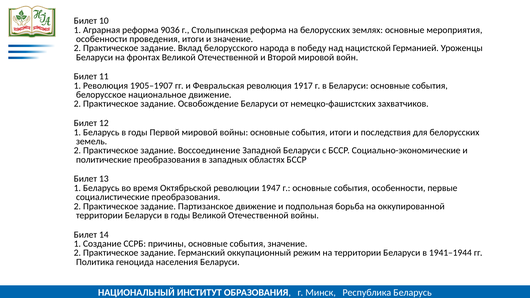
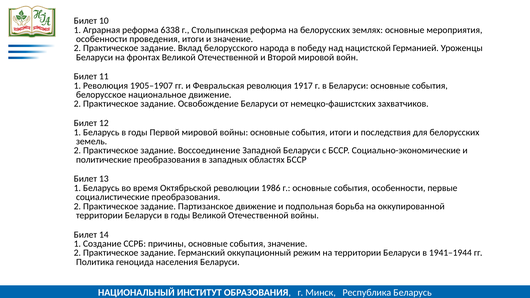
9036: 9036 -> 6338
1947: 1947 -> 1986
